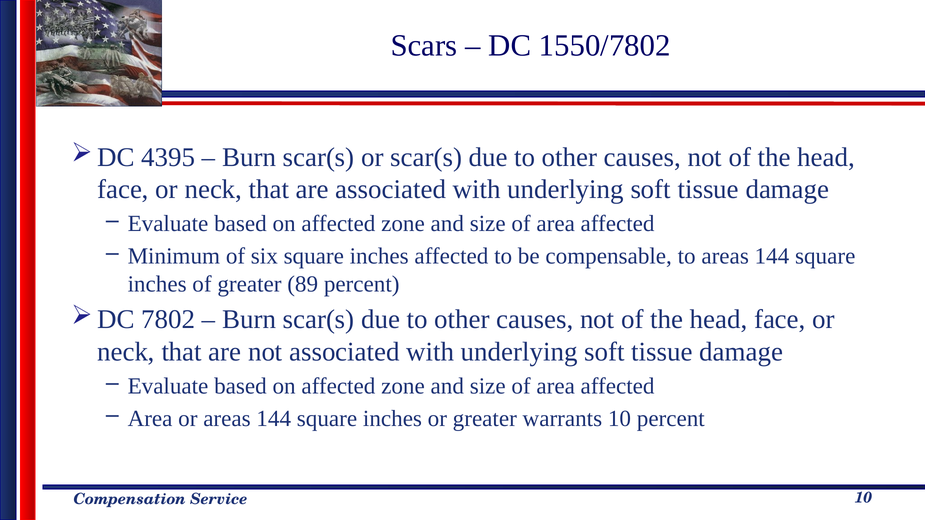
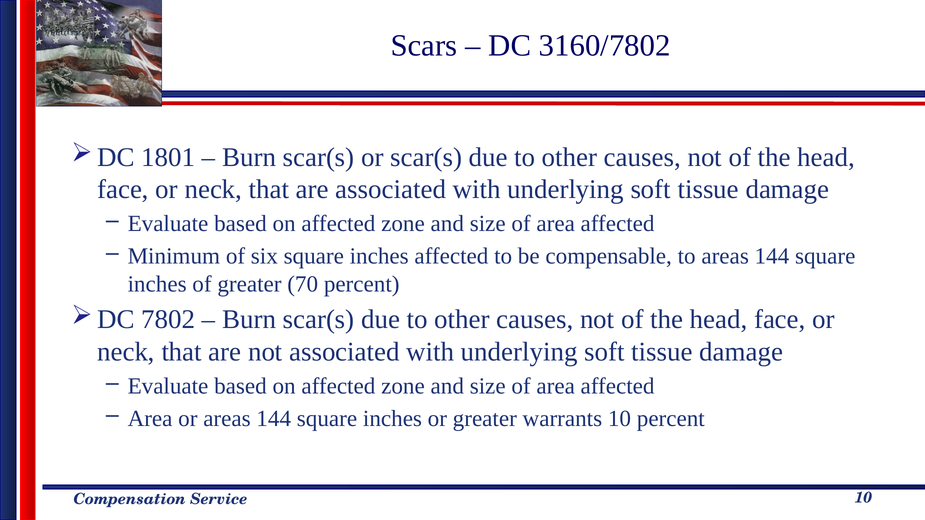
1550/7802: 1550/7802 -> 3160/7802
4395: 4395 -> 1801
89: 89 -> 70
